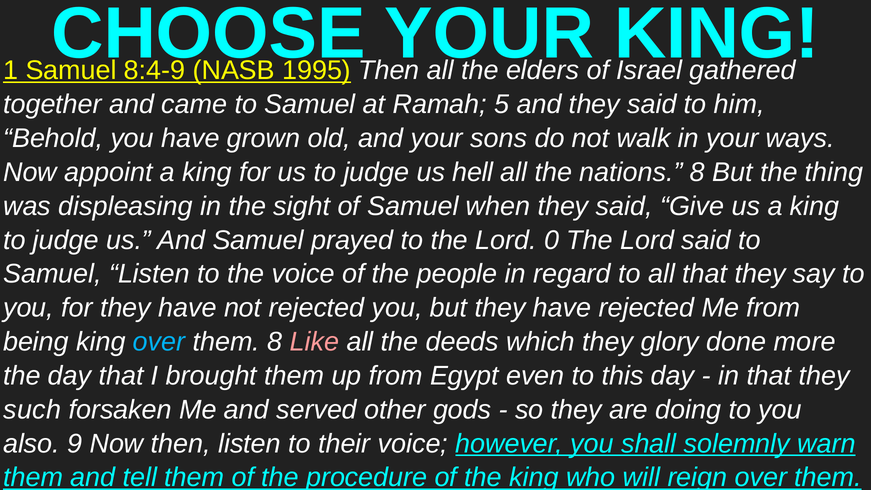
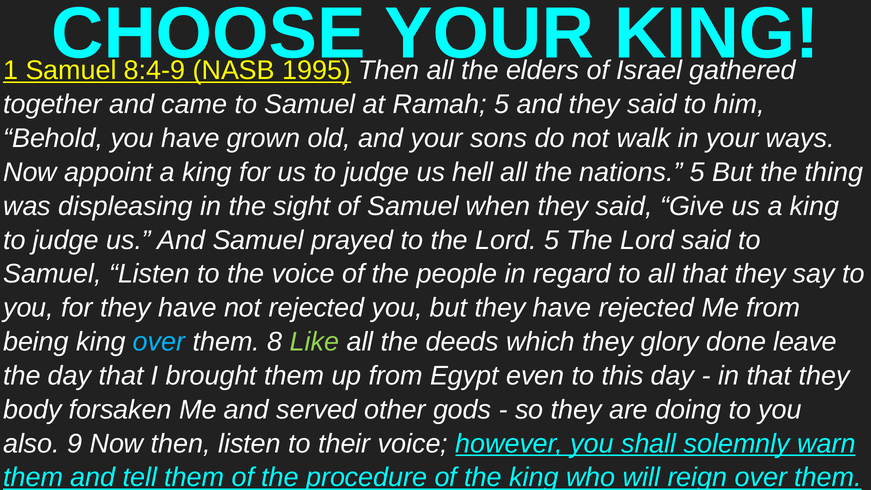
nations 8: 8 -> 5
Lord 0: 0 -> 5
Like colour: pink -> light green
more: more -> leave
such: such -> body
